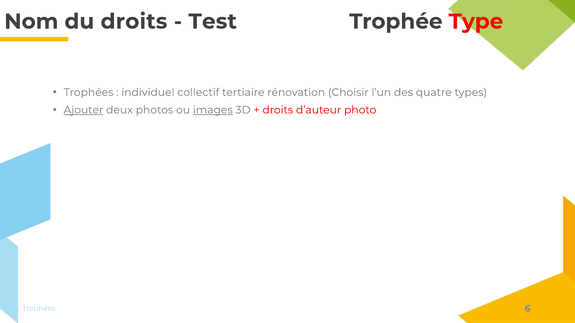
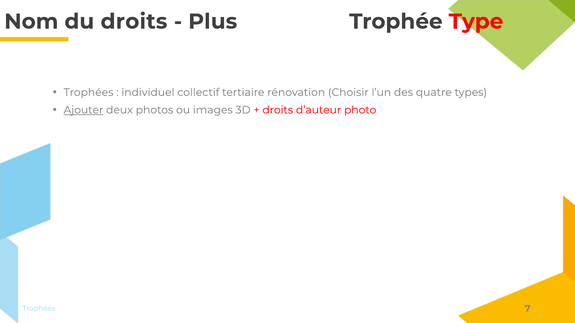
Test: Test -> Plus
images underline: present -> none
6: 6 -> 7
